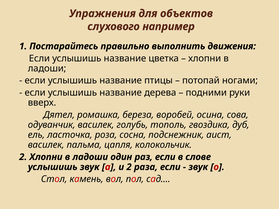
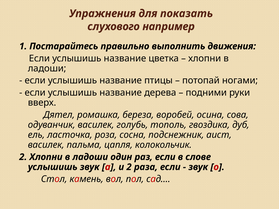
объектов: объектов -> показать
